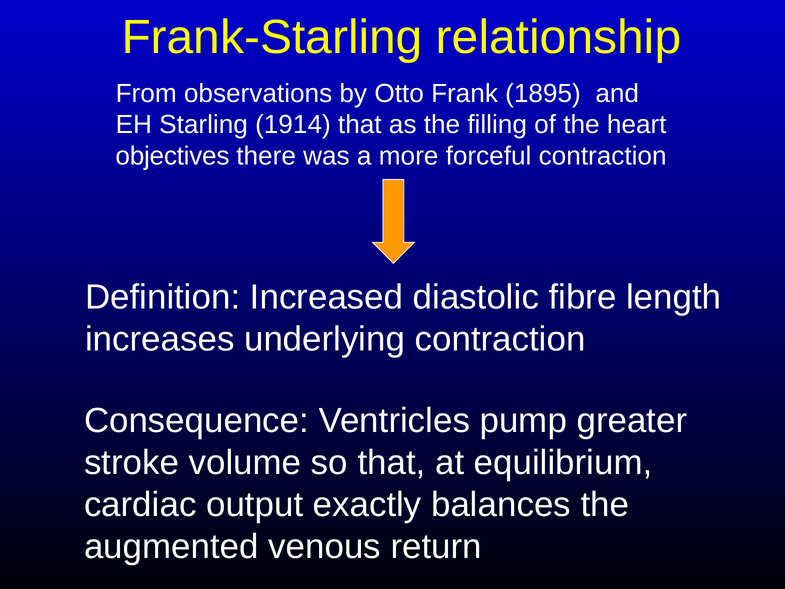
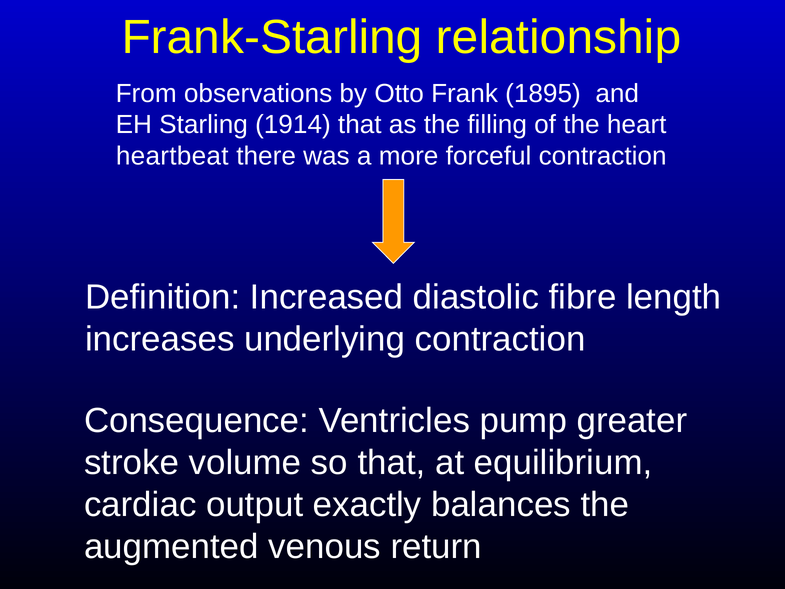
objectives: objectives -> heartbeat
